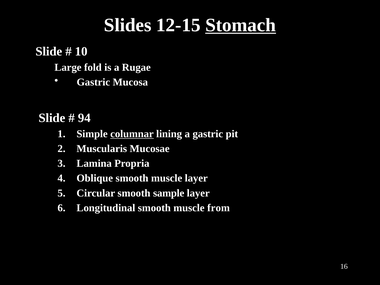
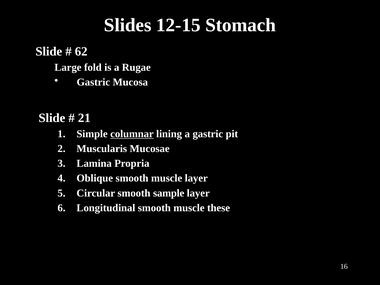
Stomach underline: present -> none
10: 10 -> 62
94: 94 -> 21
from: from -> these
